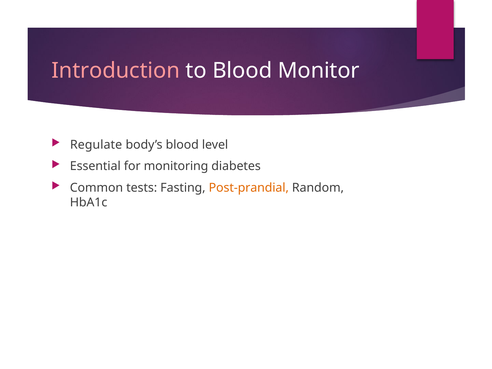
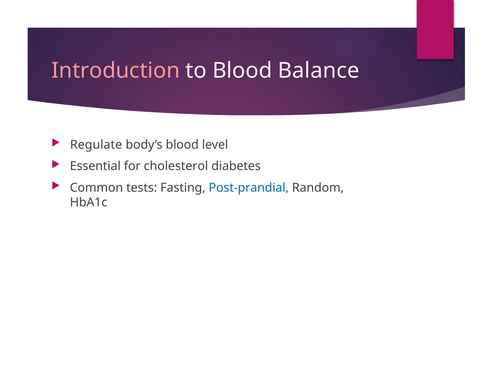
Monitor: Monitor -> Balance
monitoring: monitoring -> cholesterol
Post-prandial colour: orange -> blue
